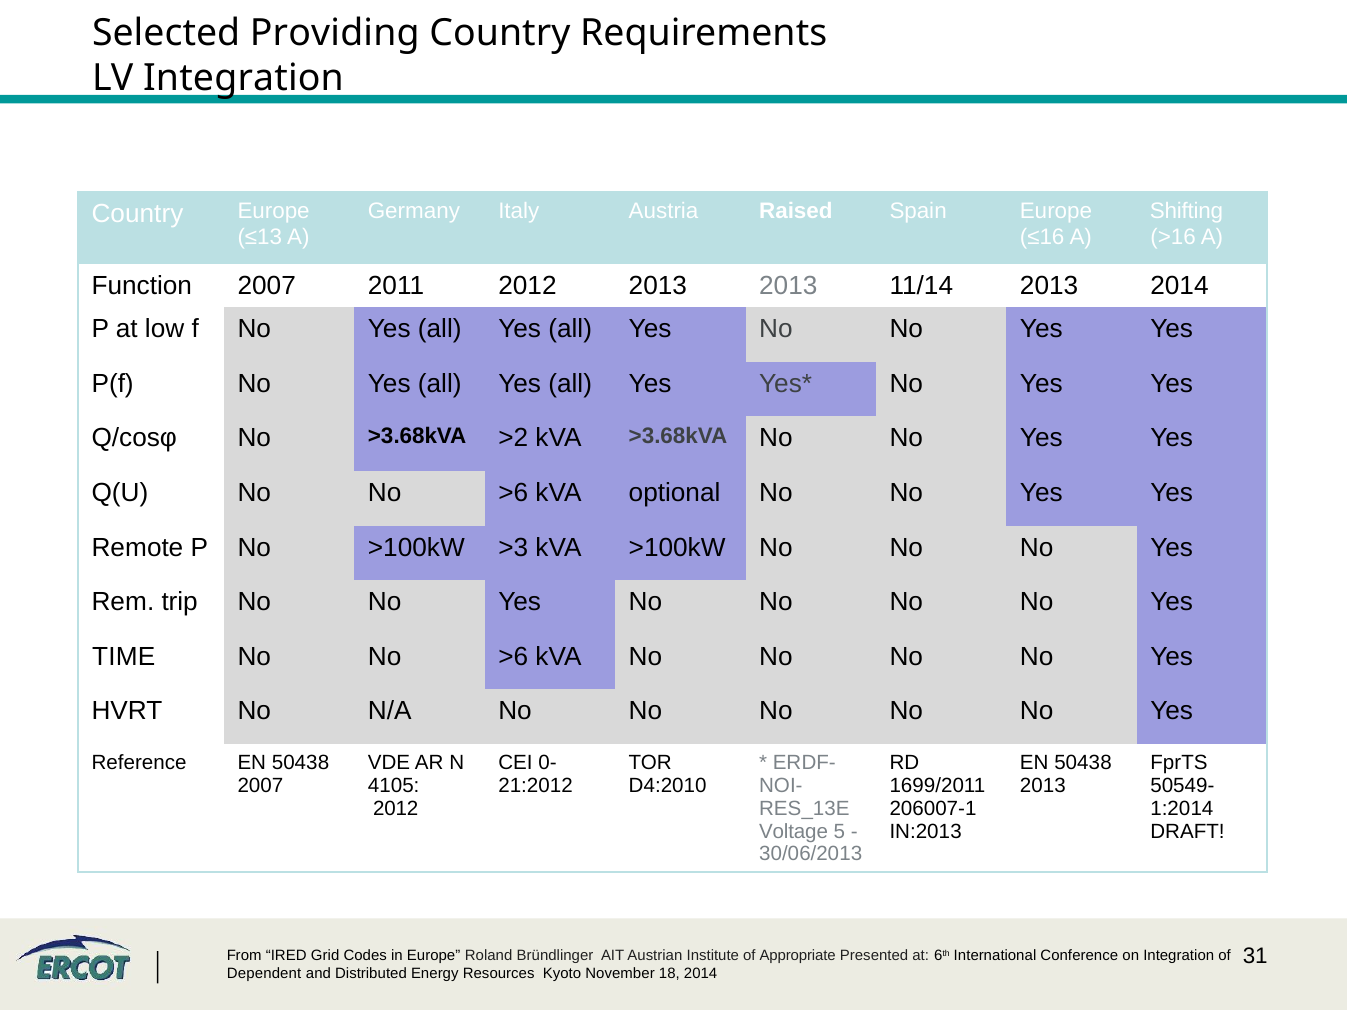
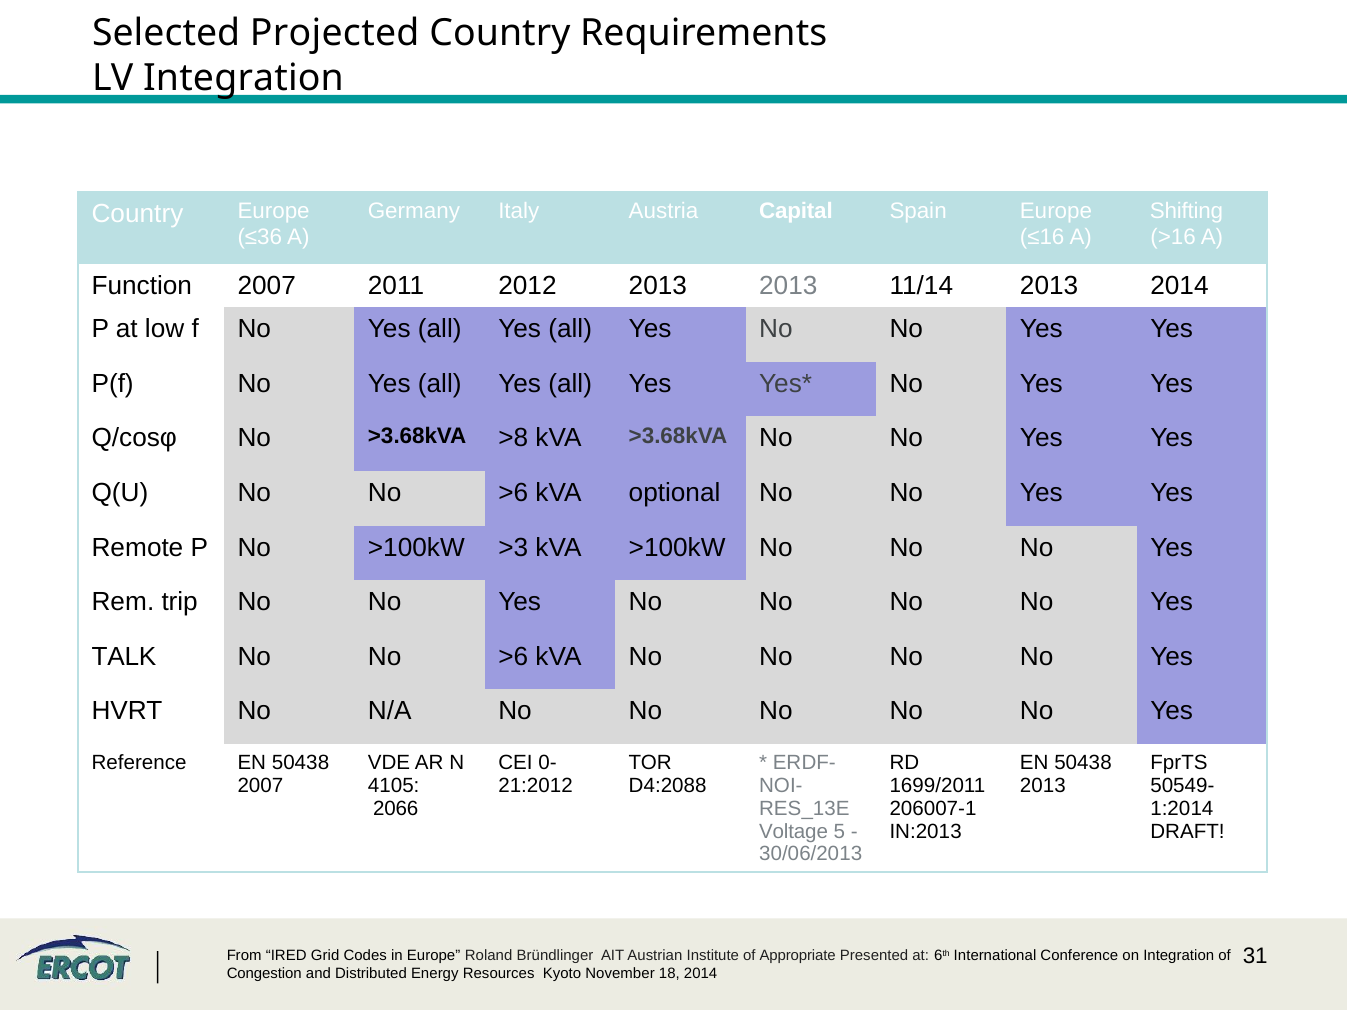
Providing: Providing -> Projected
Raised: Raised -> Capital
≤13: ≤13 -> ≤36
>2: >2 -> >8
TIME: TIME -> TALK
D4:2010: D4:2010 -> D4:2088
2012 at (396, 809): 2012 -> 2066
Dependent: Dependent -> Congestion
